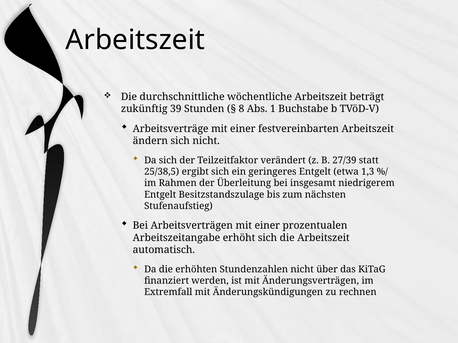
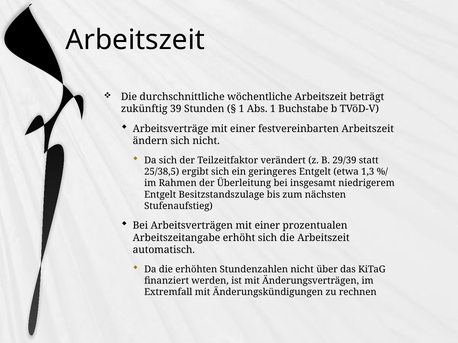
8 at (241, 109): 8 -> 1
27/39: 27/39 -> 29/39
